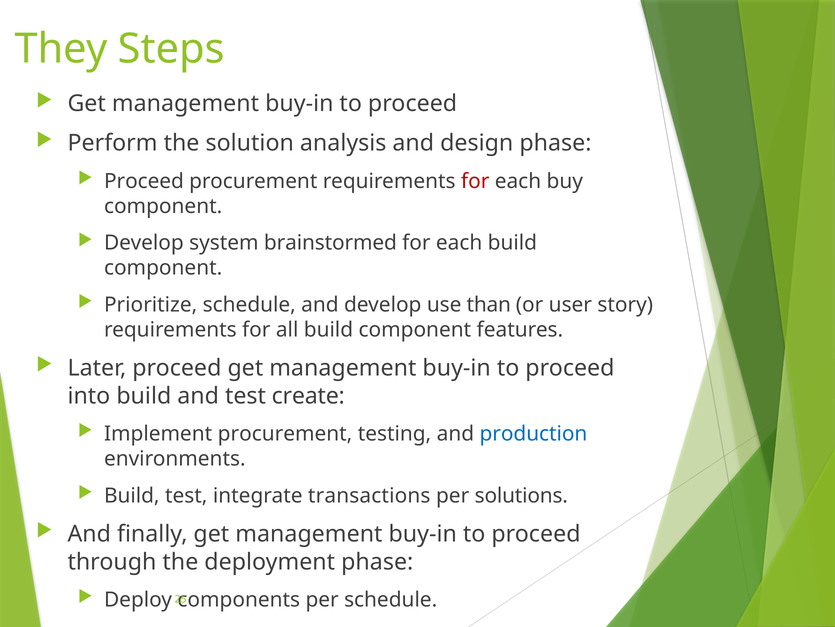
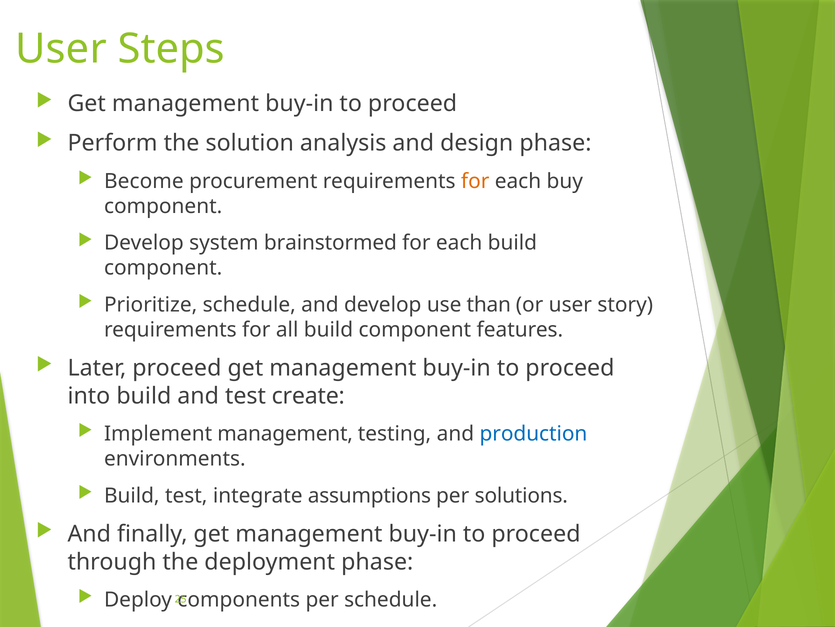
They at (61, 49): They -> User
Proceed at (144, 181): Proceed -> Become
for at (475, 181) colour: red -> orange
Implement procurement: procurement -> management
transactions: transactions -> assumptions
